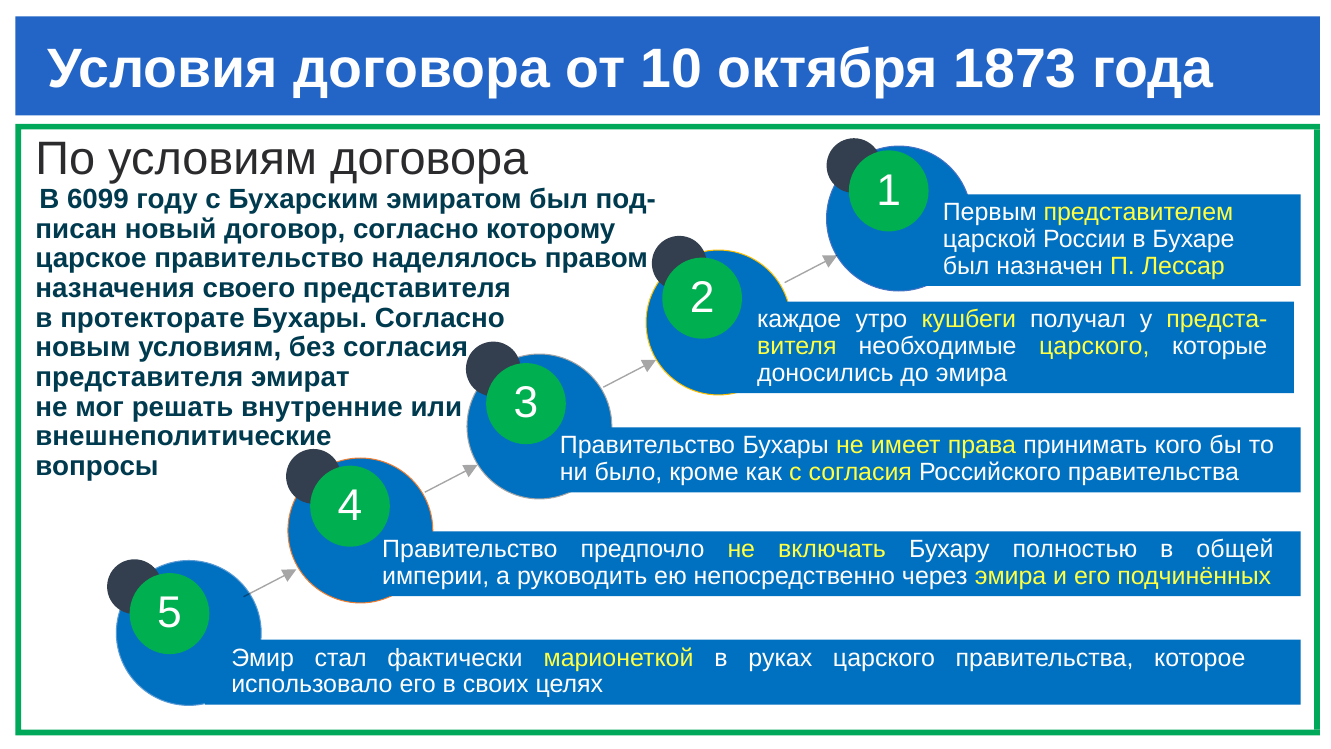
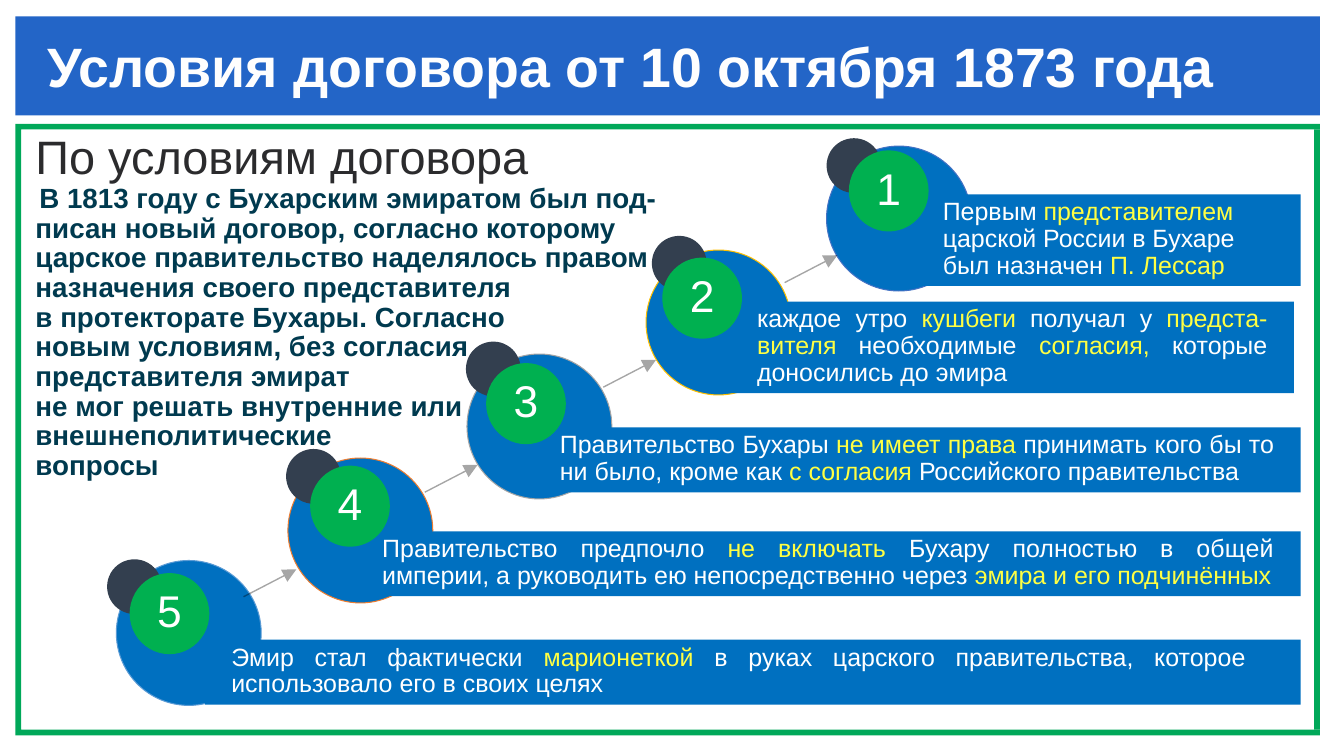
6099: 6099 -> 1813
необходимые царского: царского -> согласия
